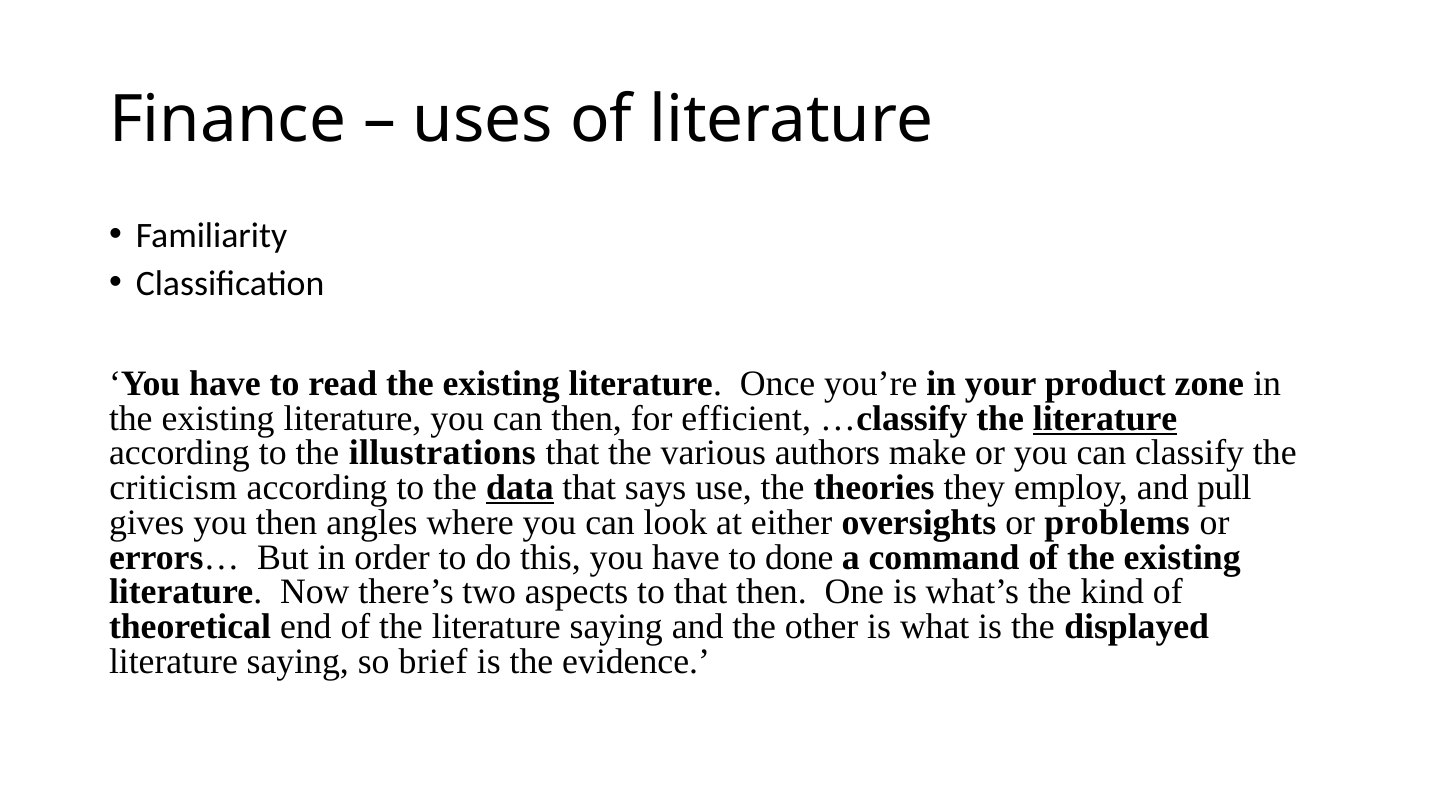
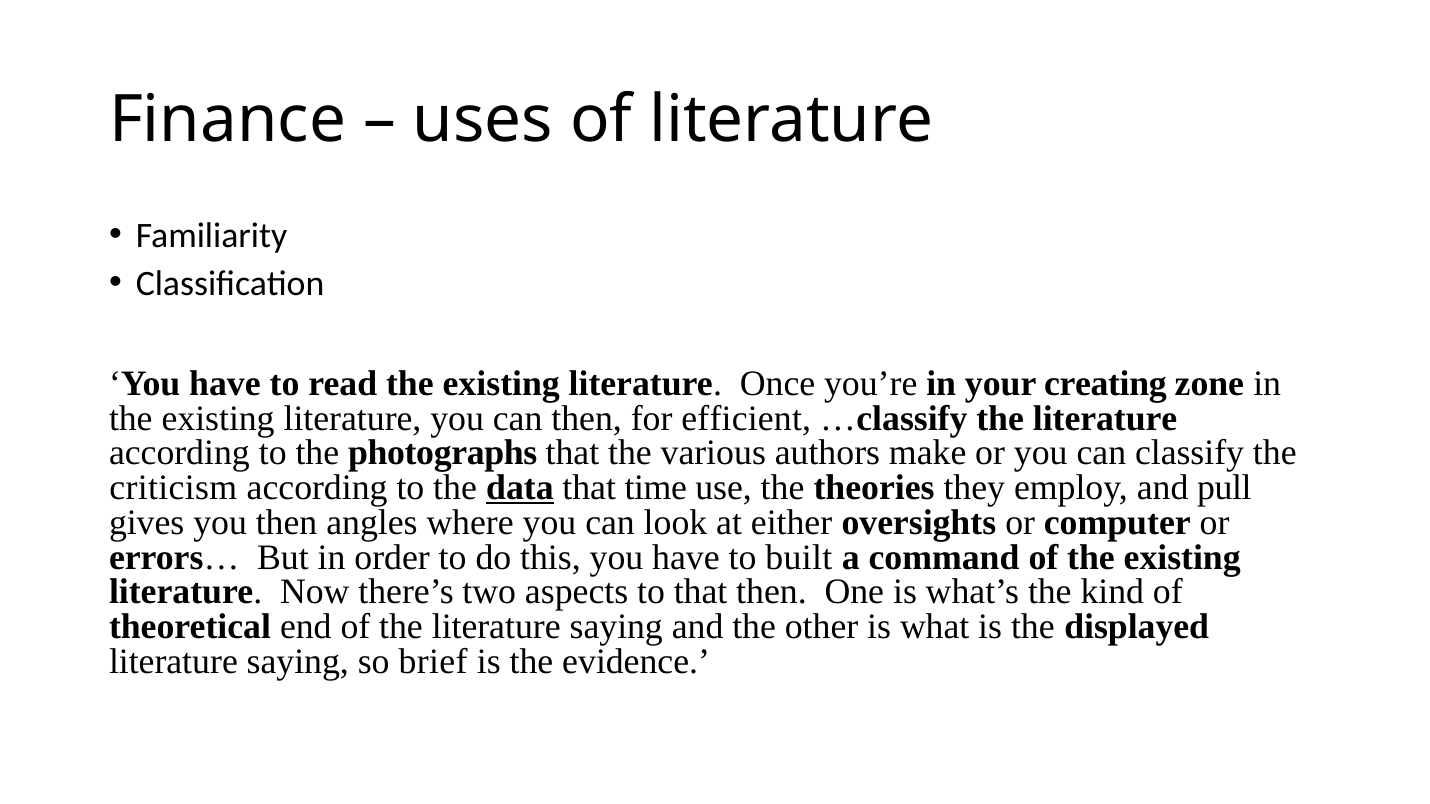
product: product -> creating
literature at (1105, 418) underline: present -> none
illustrations: illustrations -> photographs
says: says -> time
problems: problems -> computer
done: done -> built
